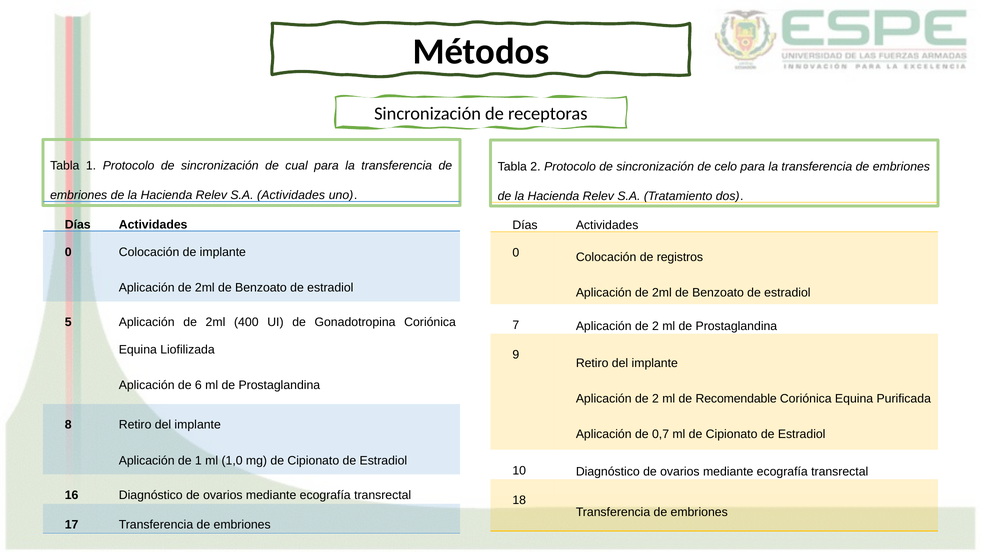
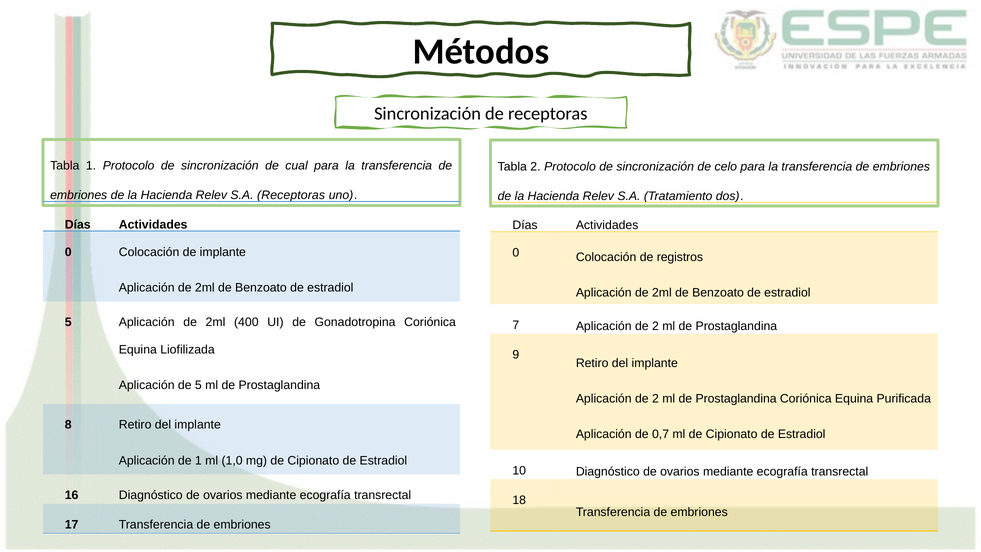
S.A Actividades: Actividades -> Receptoras
de 6: 6 -> 5
Recomendable at (736, 399): Recomendable -> Prostaglandina
